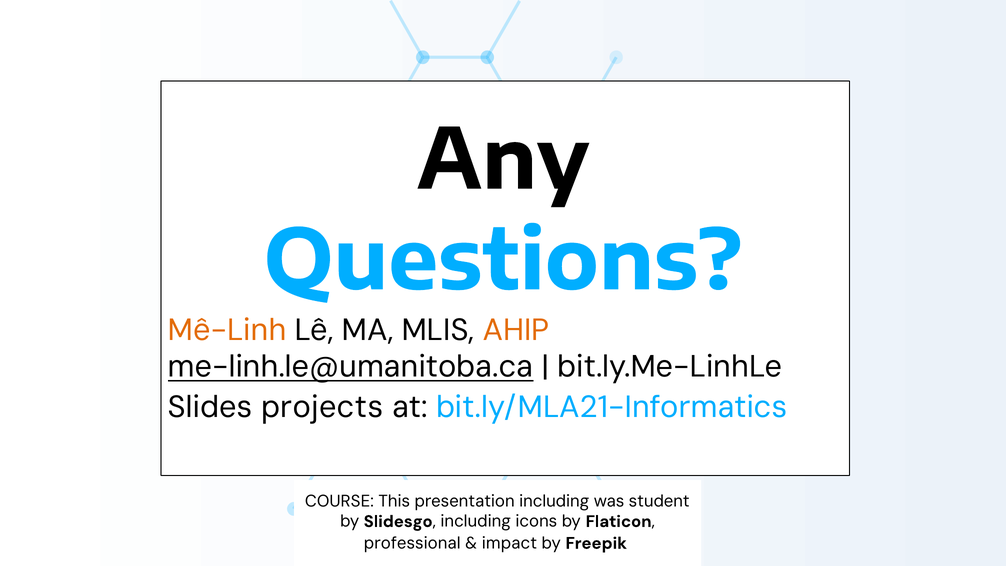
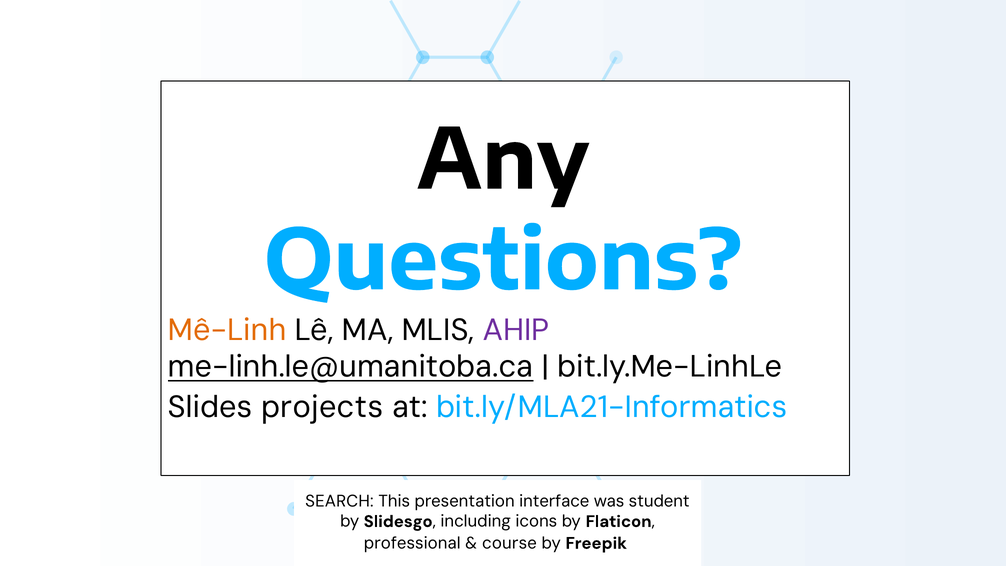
AHIP colour: orange -> purple
COURSE: COURSE -> SEARCH
presentation including: including -> interface
impact: impact -> course
